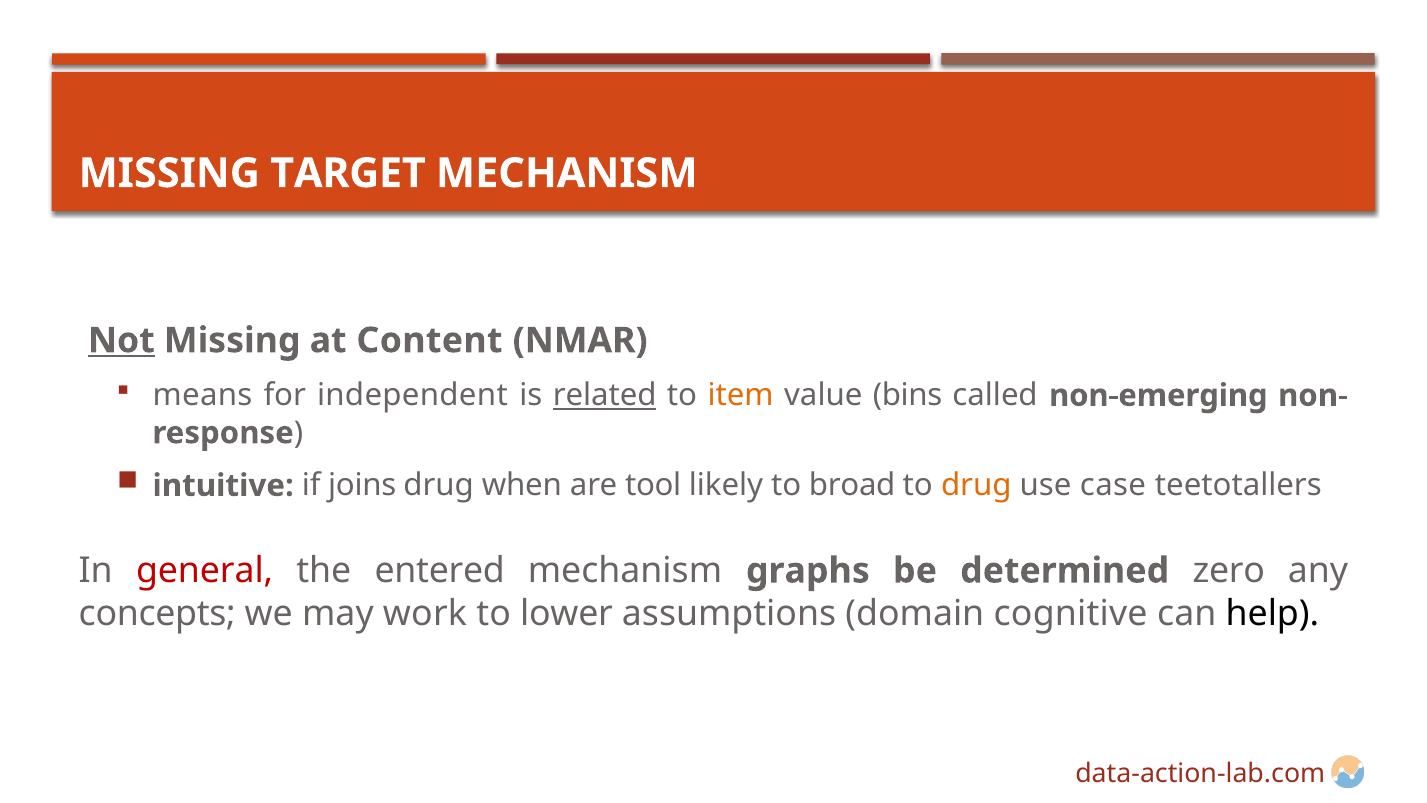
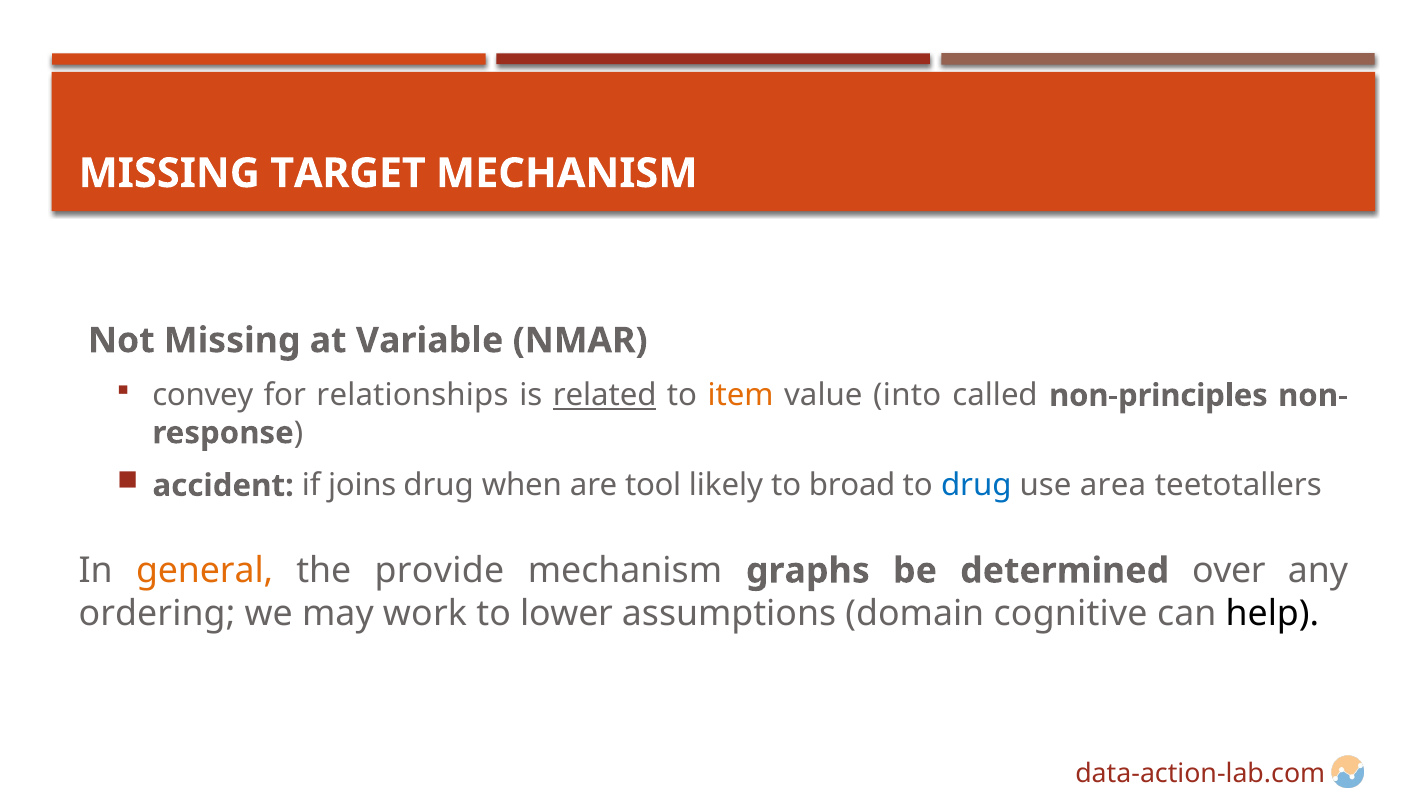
Not underline: present -> none
Content: Content -> Variable
means: means -> convey
independent: independent -> relationships
bins: bins -> into
non-emerging: non-emerging -> non-principles
intuitive: intuitive -> accident
drug at (976, 485) colour: orange -> blue
case: case -> area
general colour: red -> orange
entered: entered -> provide
zero: zero -> over
concepts: concepts -> ordering
